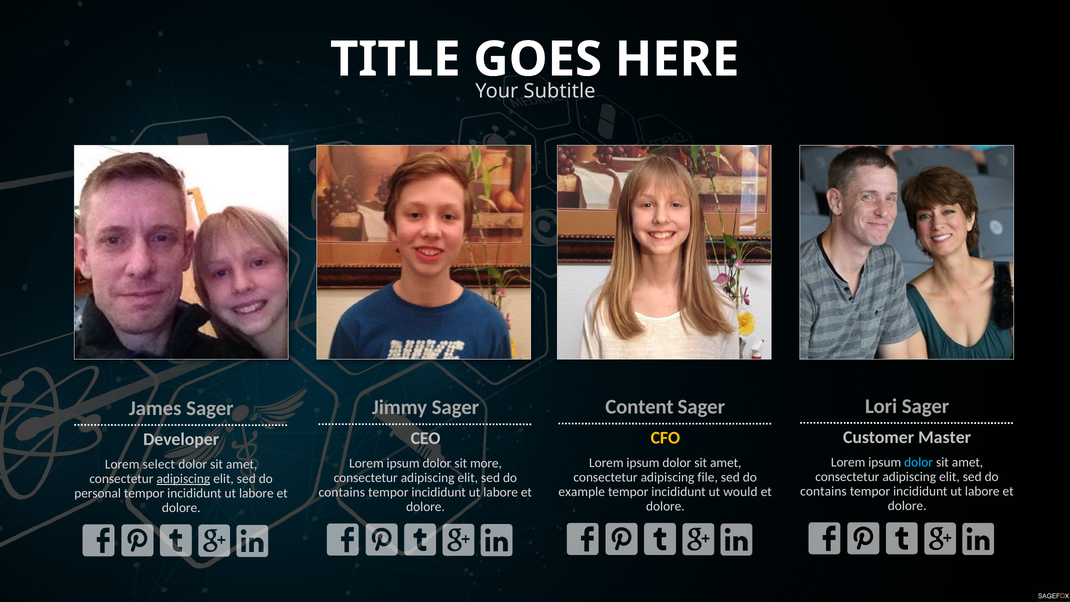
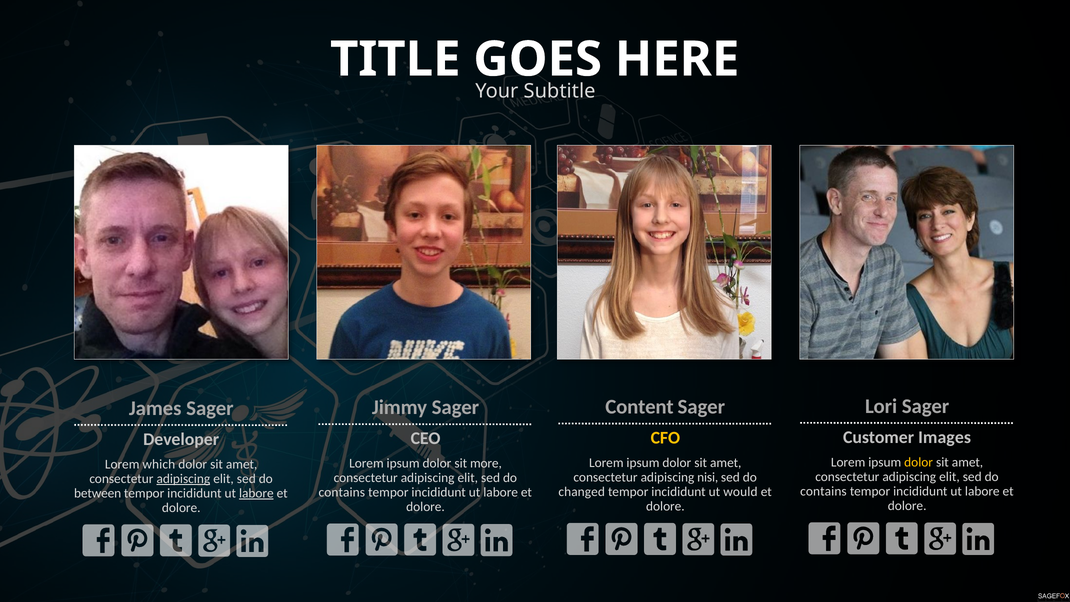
Master: Master -> Images
dolor at (919, 462) colour: light blue -> yellow
select: select -> which
file: file -> nisi
example: example -> changed
personal: personal -> between
labore at (256, 493) underline: none -> present
